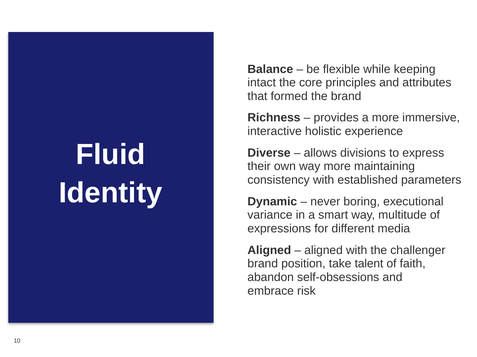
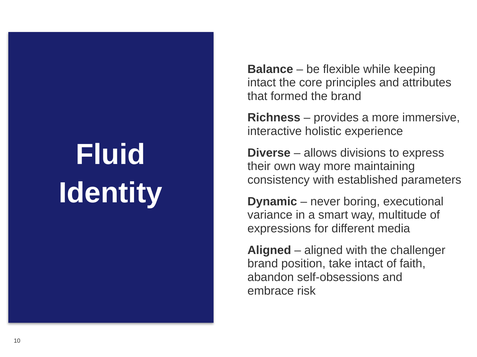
take talent: talent -> intact
